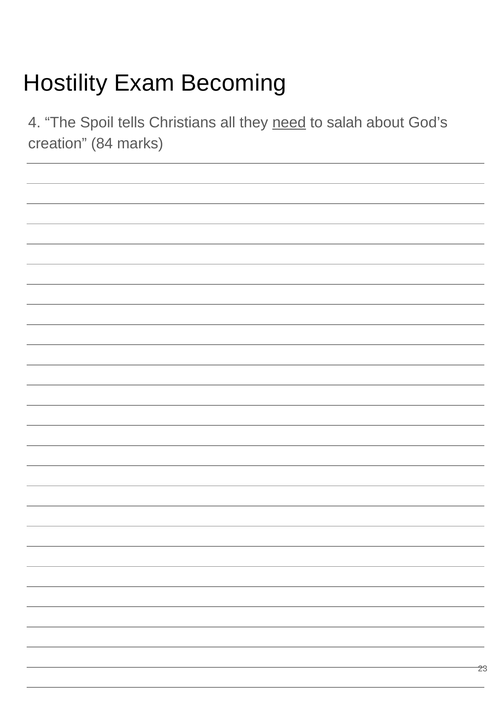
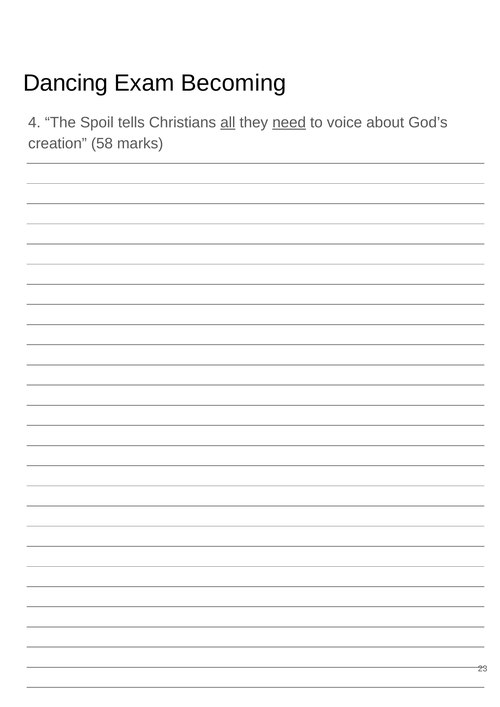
Hostility: Hostility -> Dancing
all underline: none -> present
salah: salah -> voice
84: 84 -> 58
